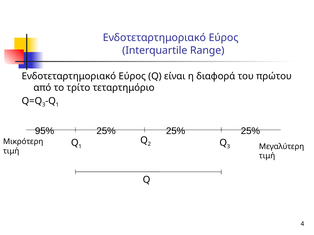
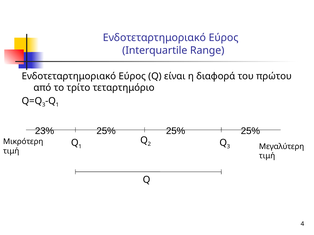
95%: 95% -> 23%
